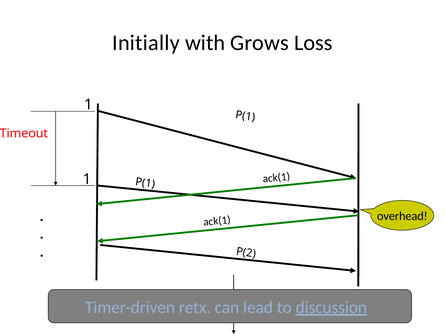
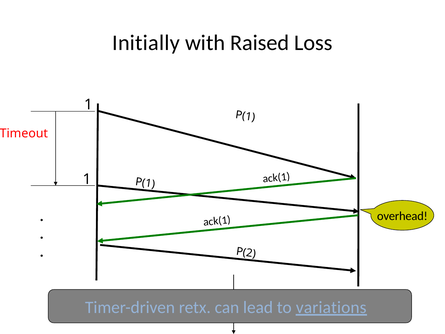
Grows: Grows -> Raised
discussion: discussion -> variations
